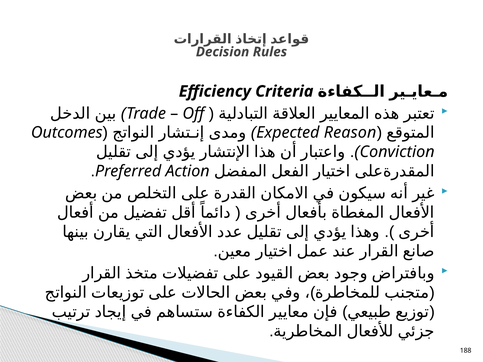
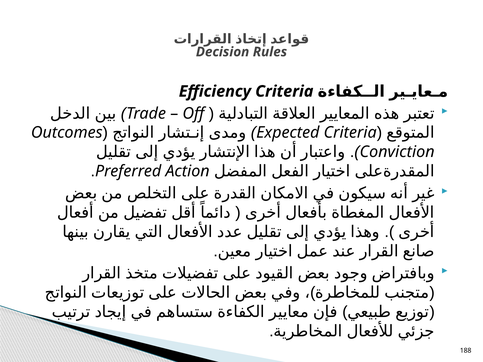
Expected Reason: Reason -> Criteria
